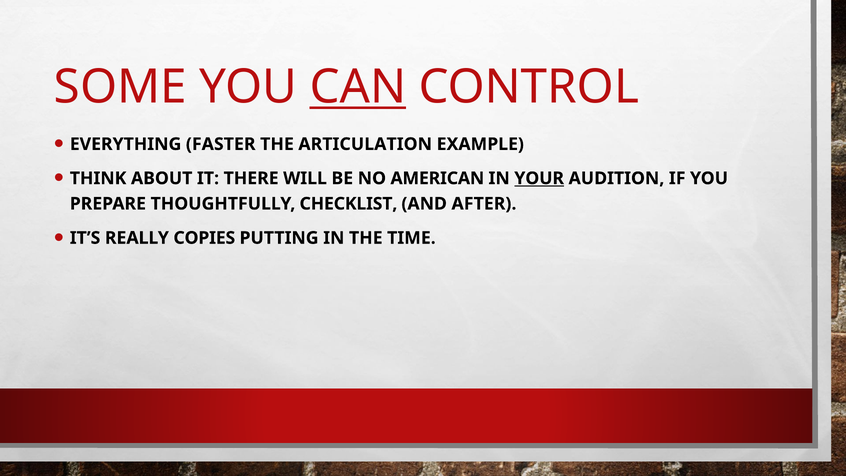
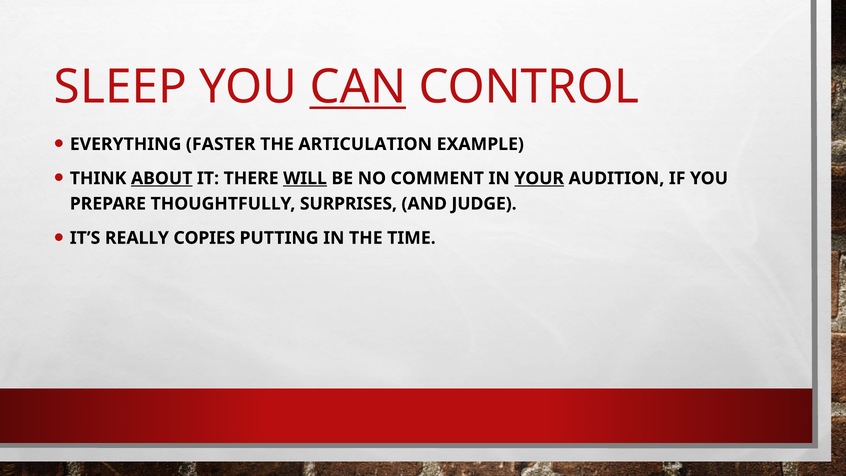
SOME: SOME -> SLEEP
ABOUT underline: none -> present
WILL underline: none -> present
AMERICAN: AMERICAN -> COMMENT
CHECKLIST: CHECKLIST -> SURPRISES
AFTER: AFTER -> JUDGE
